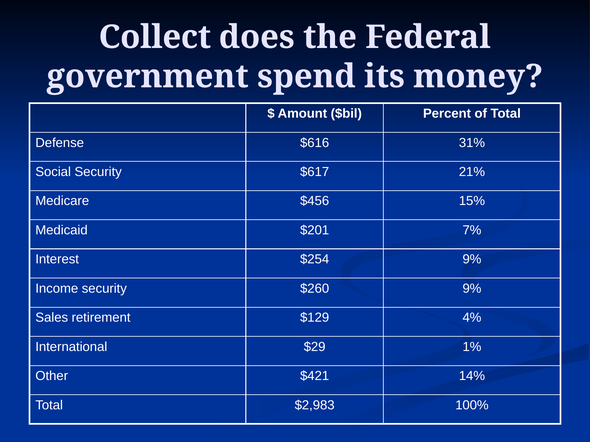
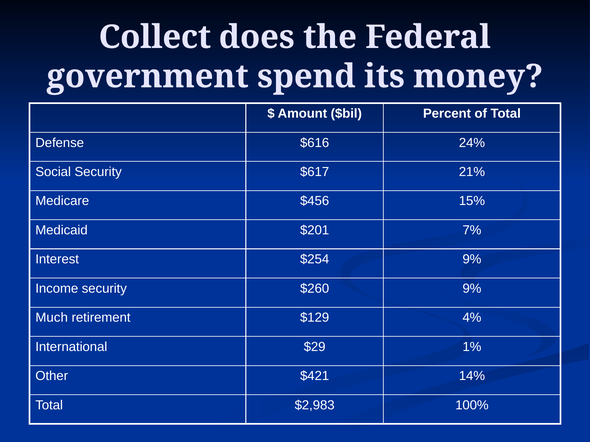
31%: 31% -> 24%
Sales: Sales -> Much
